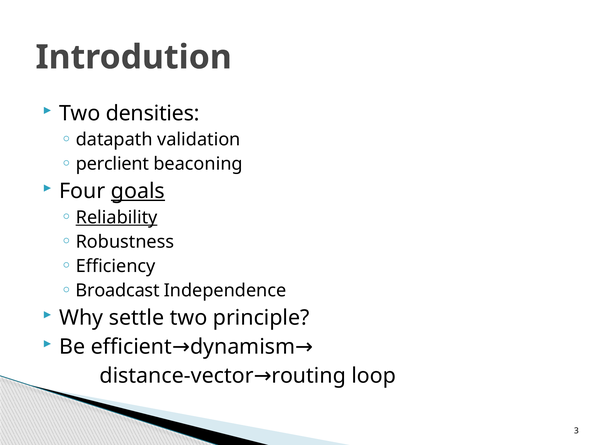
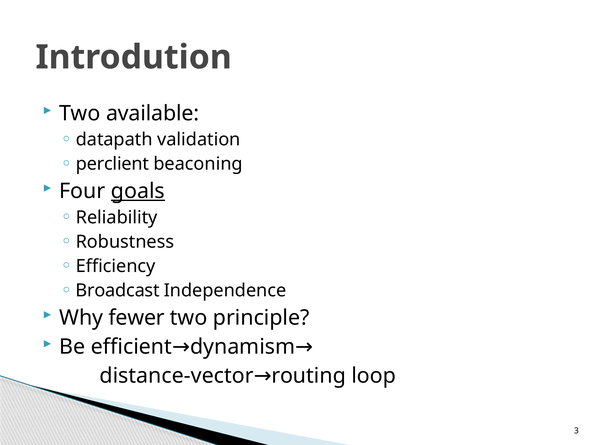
densities: densities -> available
Reliability underline: present -> none
settle: settle -> fewer
